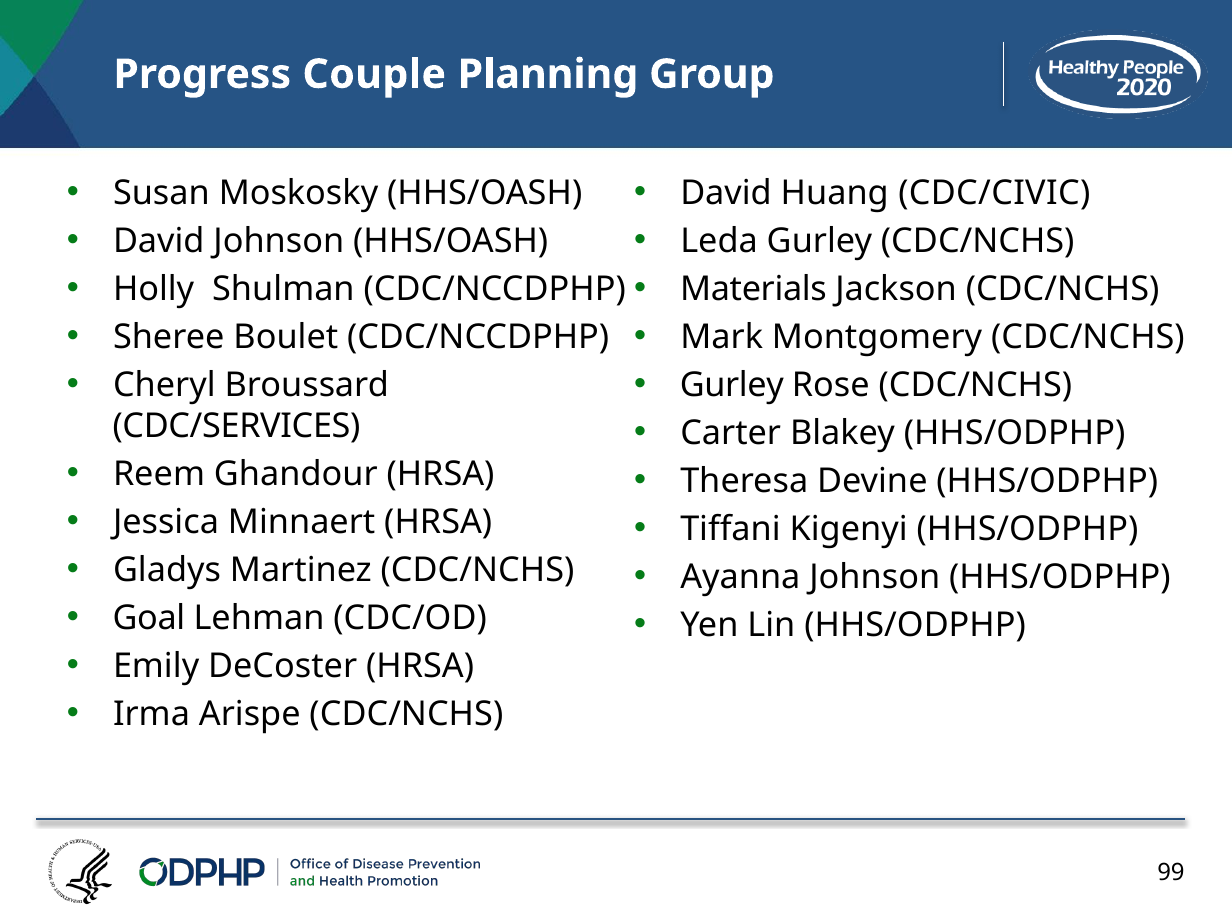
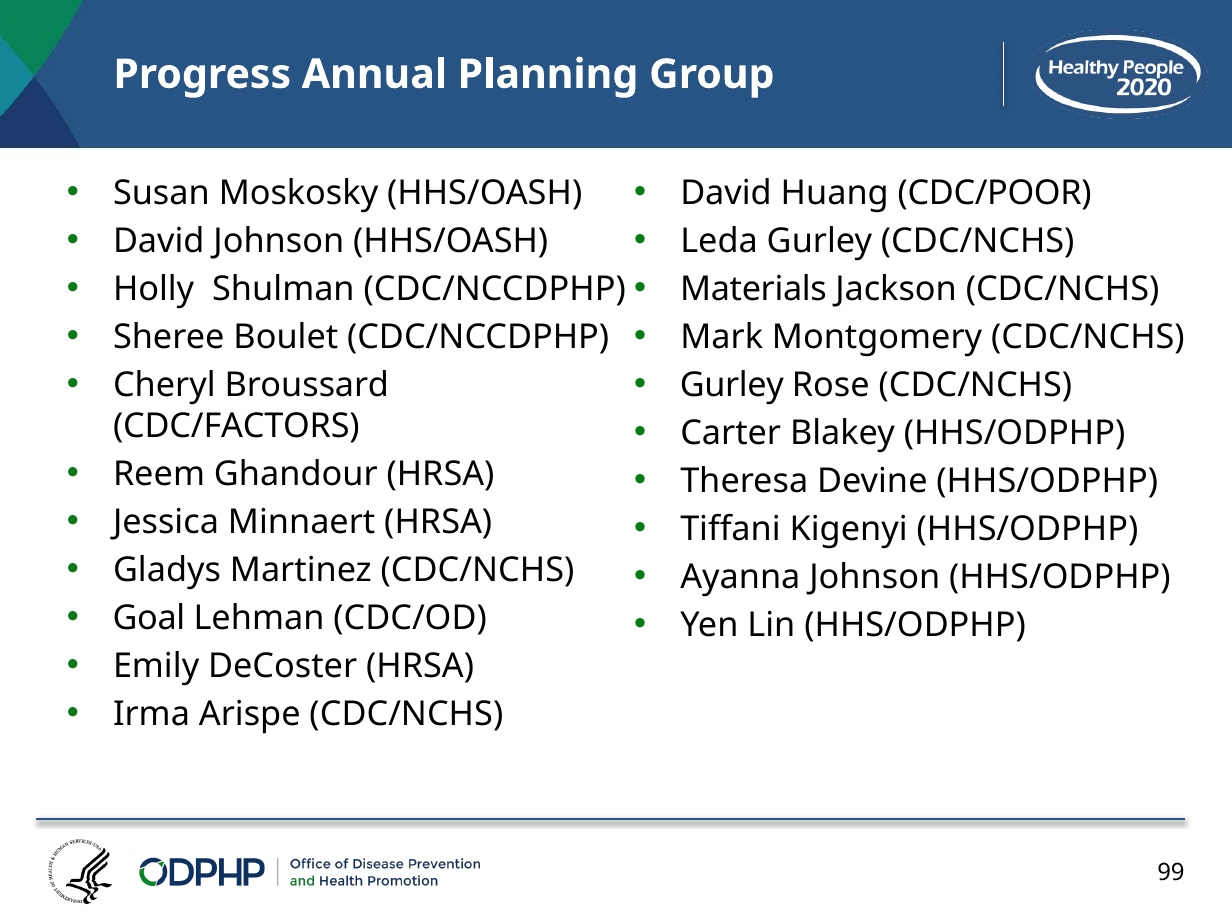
Couple: Couple -> Annual
CDC/CIVIC: CDC/CIVIC -> CDC/POOR
CDC/SERVICES: CDC/SERVICES -> CDC/FACTORS
